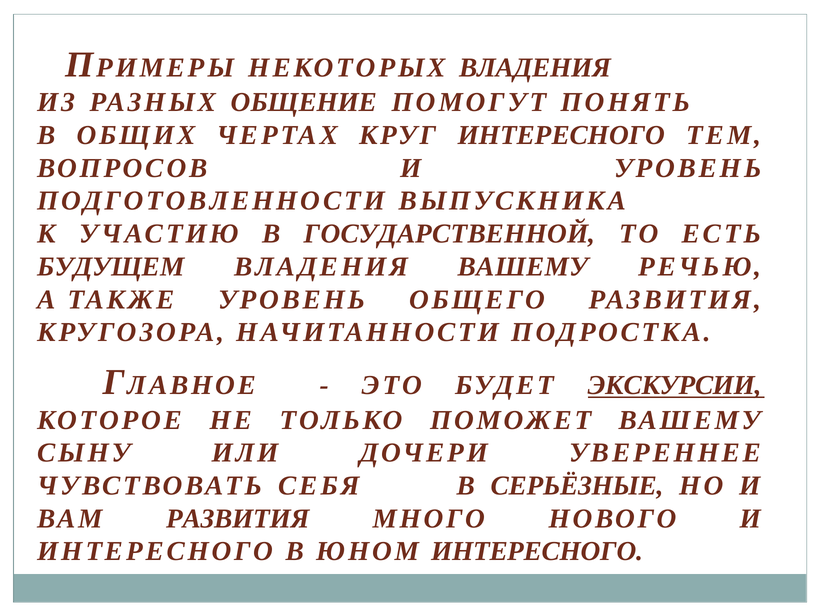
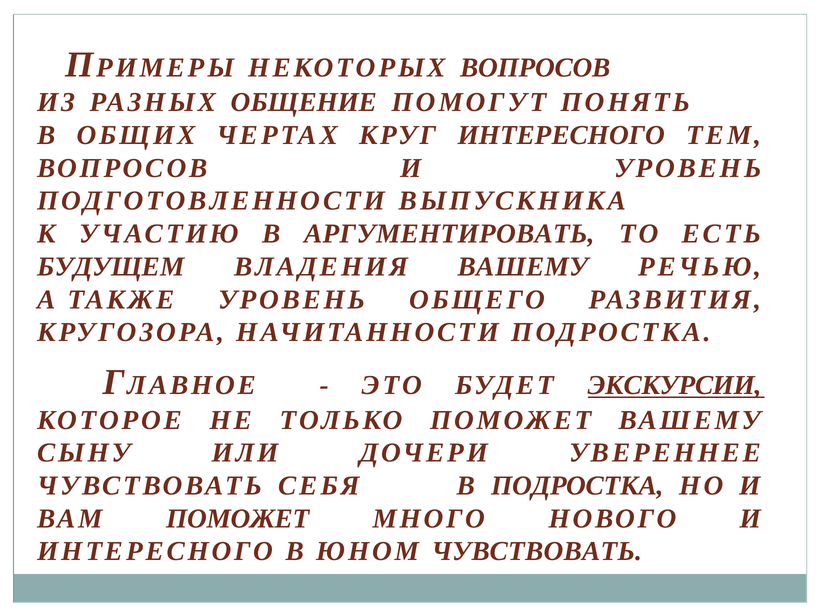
НЕКОТОРЫХ ВЛАДЕНИЯ: ВЛАДЕНИЯ -> ВОПРОСОВ
ГОСУДАРСТВЕННОЙ: ГОСУДАРСТВЕННОЙ -> АРГУМЕНТИРОВАТЬ
В СЕРЬЁЗНЫЕ: СЕРЬЁЗНЫЕ -> ПОДРОСТКА
ВАМ РАЗВИТИЯ: РАЗВИТИЯ -> ПОМОЖЕТ
ЮНОМ ИНТЕРЕСНОГО: ИНТЕРЕСНОГО -> ЧУВСТВОВАТЬ
